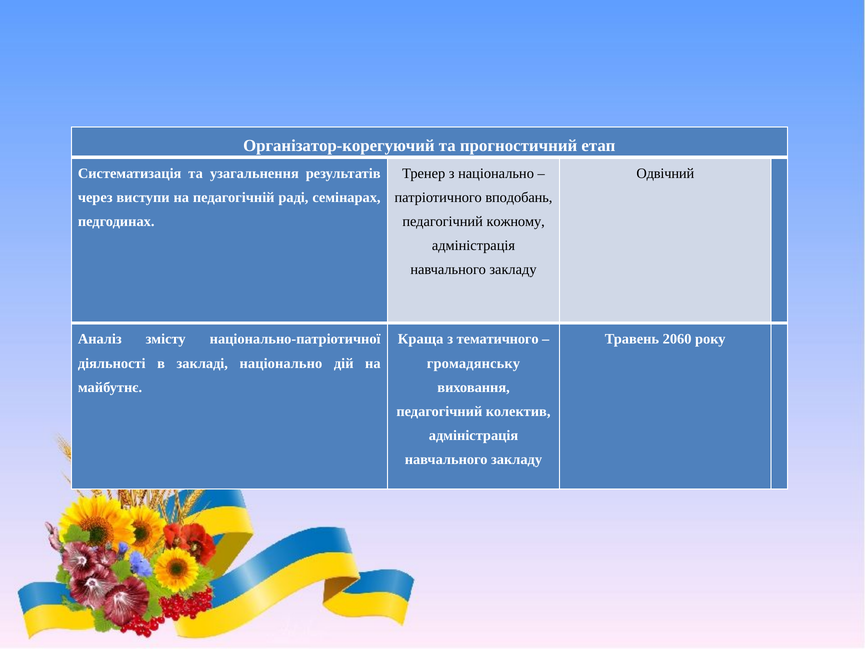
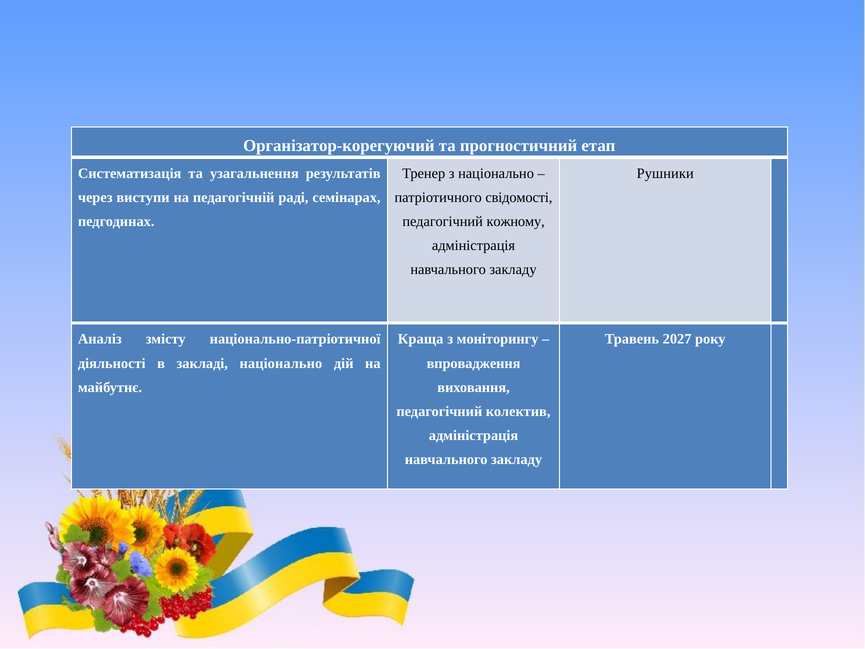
Одвічний: Одвічний -> Рушники
вподобань: вподобань -> свідомості
тематичного: тематичного -> моніторингу
2060: 2060 -> 2027
громадянську: громадянську -> впровадження
